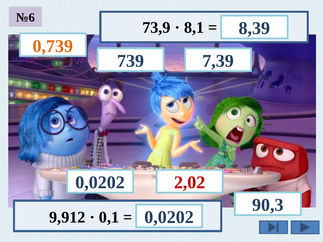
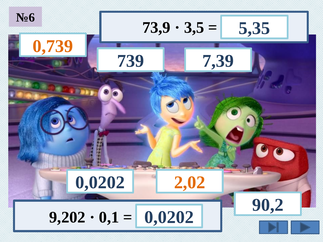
8,39: 8,39 -> 5,35
8,1: 8,1 -> 3,5
2,02 colour: red -> orange
90,3: 90,3 -> 90,2
9,912: 9,912 -> 9,202
